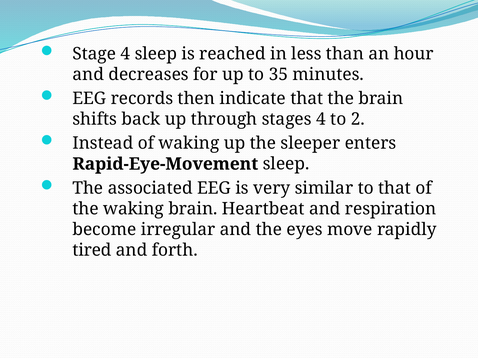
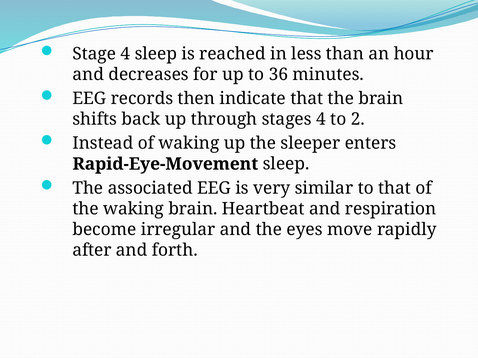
35: 35 -> 36
tired: tired -> after
